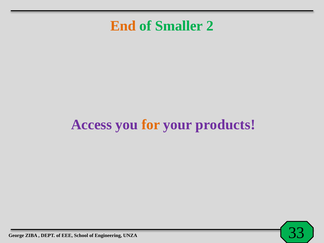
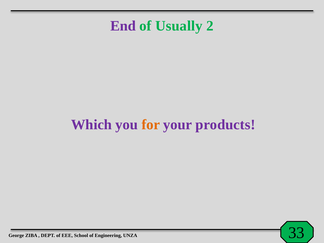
End colour: orange -> purple
Smaller: Smaller -> Usually
Access: Access -> Which
